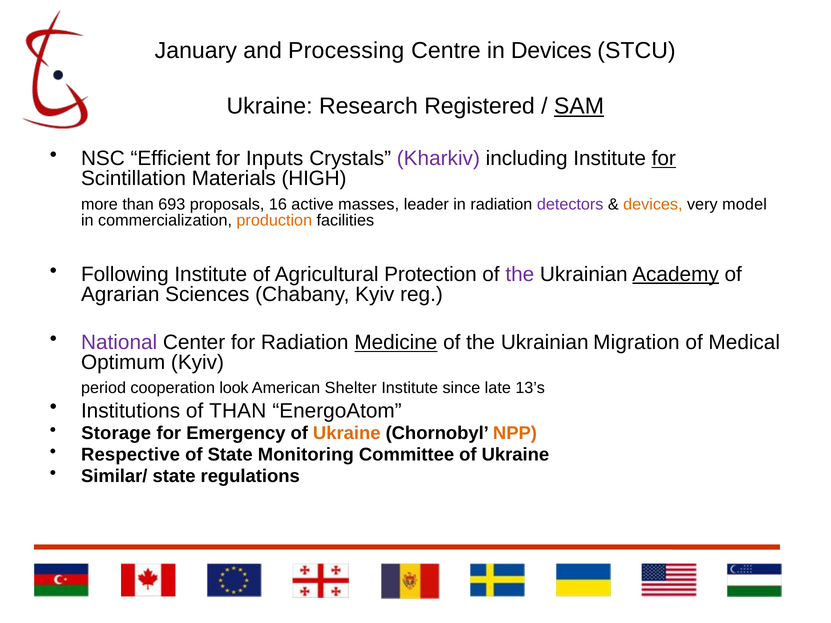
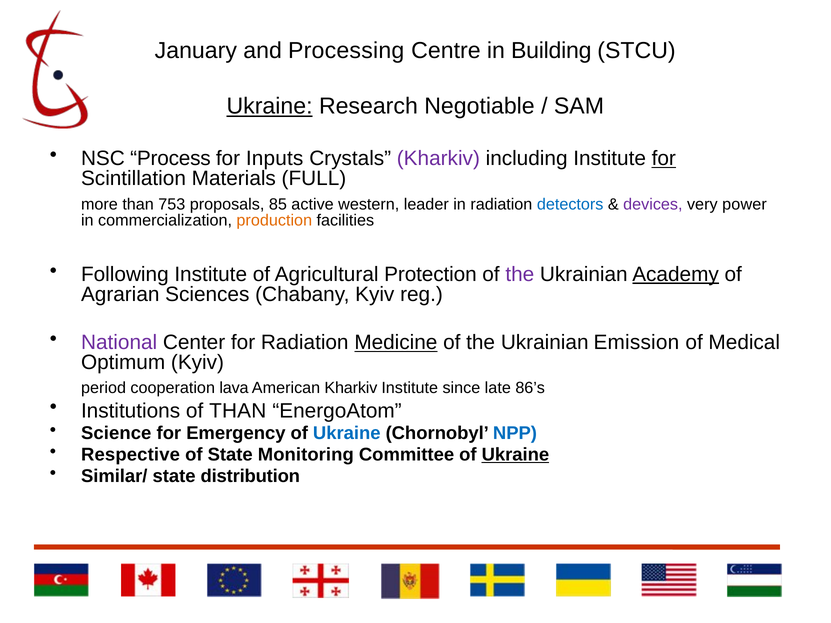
in Devices: Devices -> Building
Ukraine at (270, 106) underline: none -> present
Registered: Registered -> Negotiable
SAM underline: present -> none
Efficient: Efficient -> Process
HIGH: HIGH -> FULL
693: 693 -> 753
16: 16 -> 85
masses: masses -> western
detectors colour: purple -> blue
devices at (653, 204) colour: orange -> purple
model: model -> power
Migration: Migration -> Emission
look: look -> lava
American Shelter: Shelter -> Kharkiv
13’s: 13’s -> 86’s
Storage: Storage -> Science
Ukraine at (347, 433) colour: orange -> blue
NPP colour: orange -> blue
Ukraine at (515, 455) underline: none -> present
regulations: regulations -> distribution
